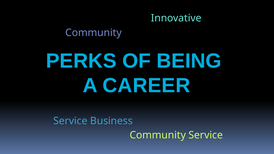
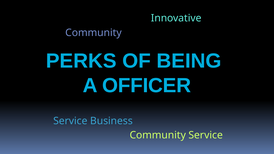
CAREER: CAREER -> OFFICER
